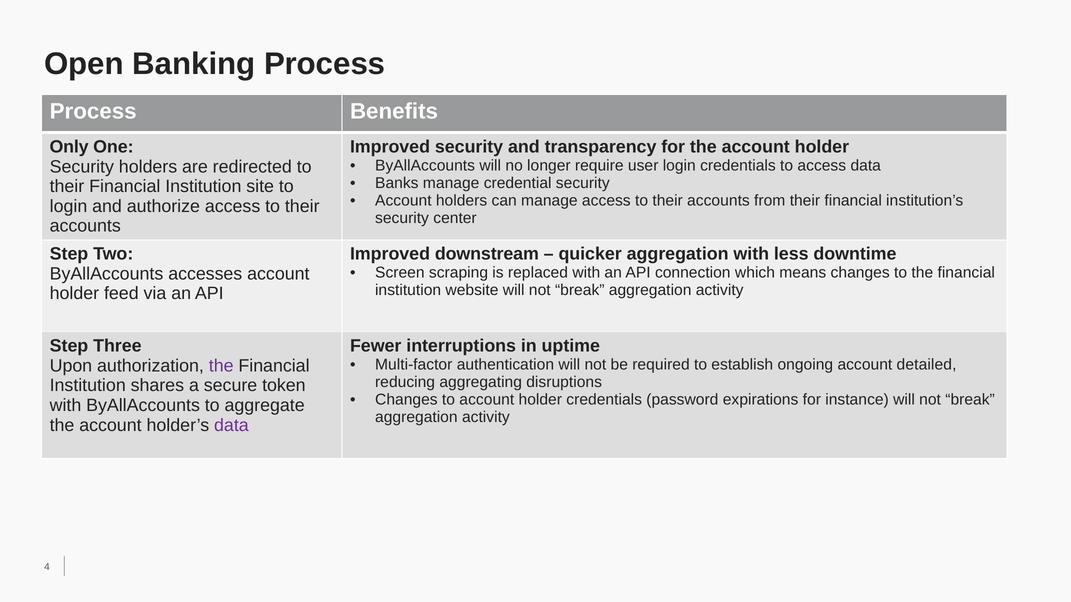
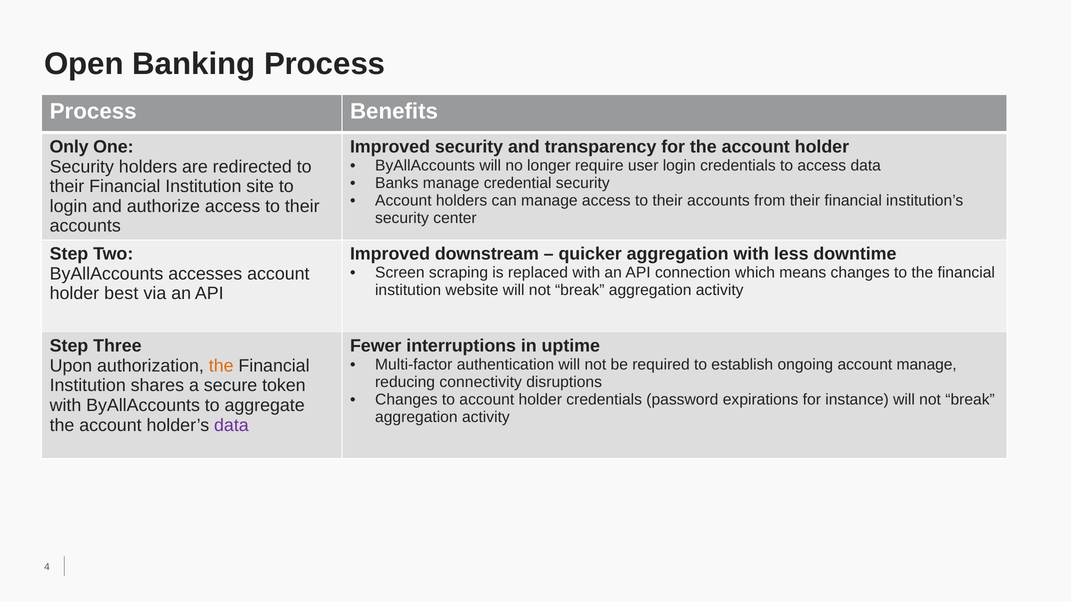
feed: feed -> best
account detailed: detailed -> manage
the at (221, 366) colour: purple -> orange
aggregating: aggregating -> connectivity
